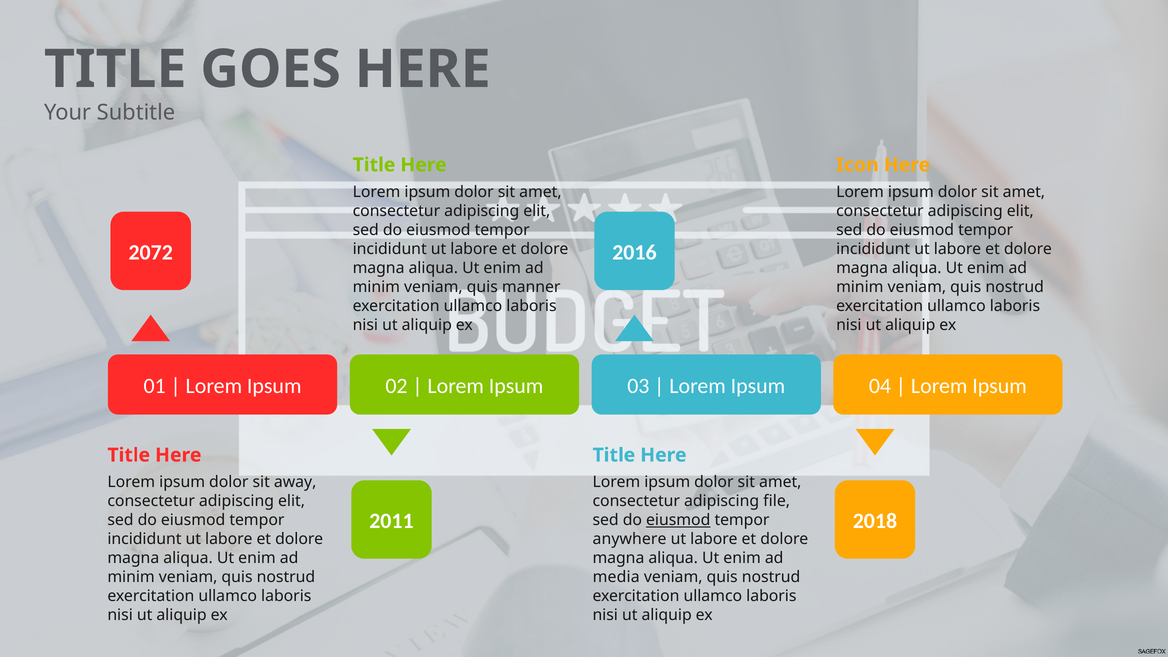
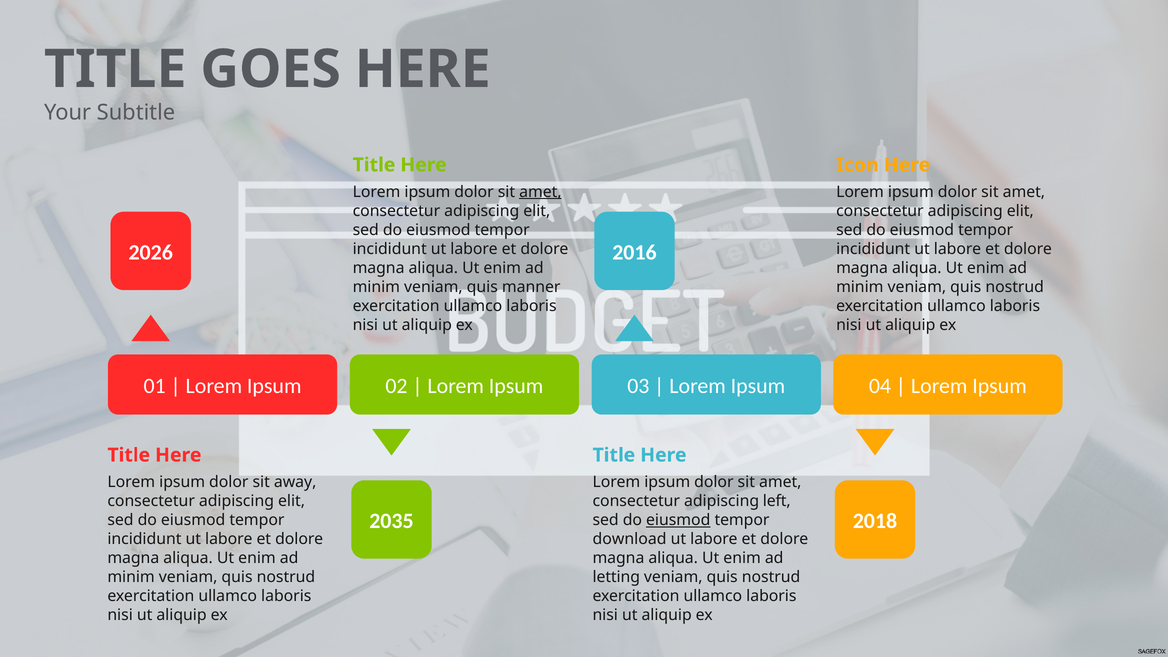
amet at (540, 192) underline: none -> present
2072: 2072 -> 2026
file: file -> left
2011: 2011 -> 2035
anywhere: anywhere -> download
media: media -> letting
